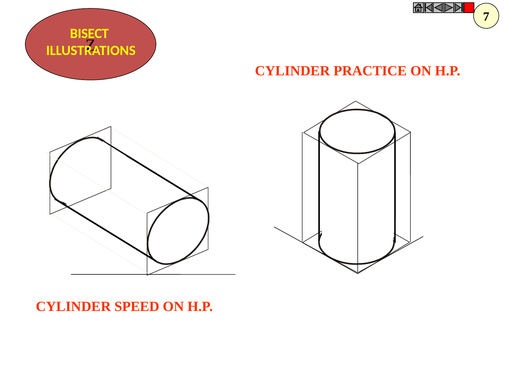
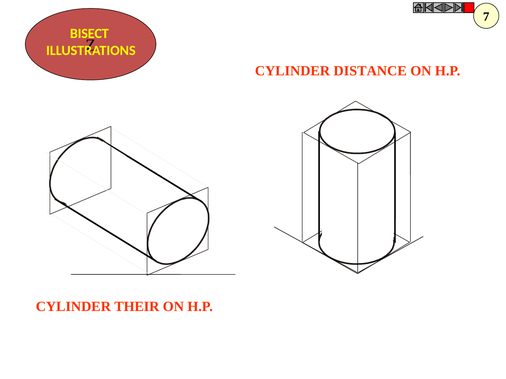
PRACTICE: PRACTICE -> DISTANCE
SPEED: SPEED -> THEIR
